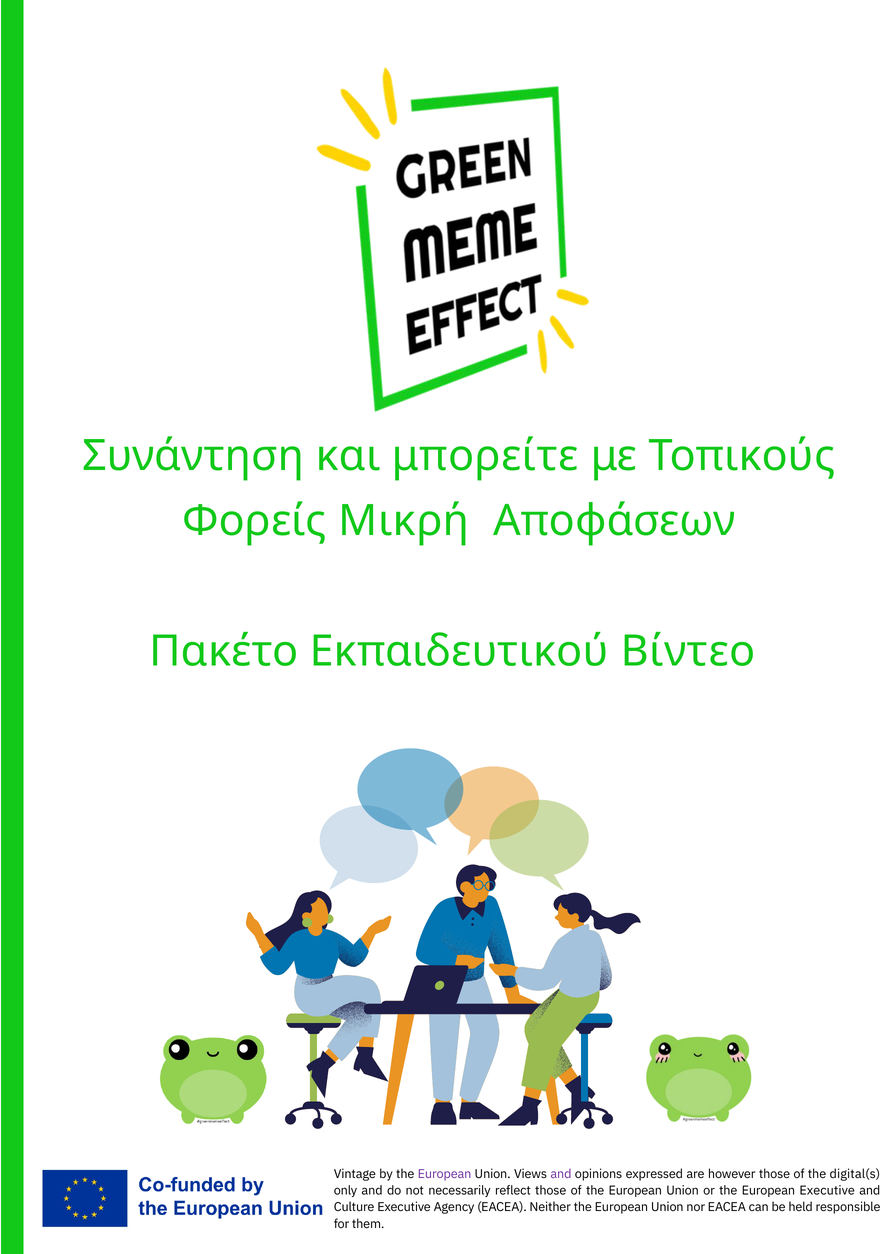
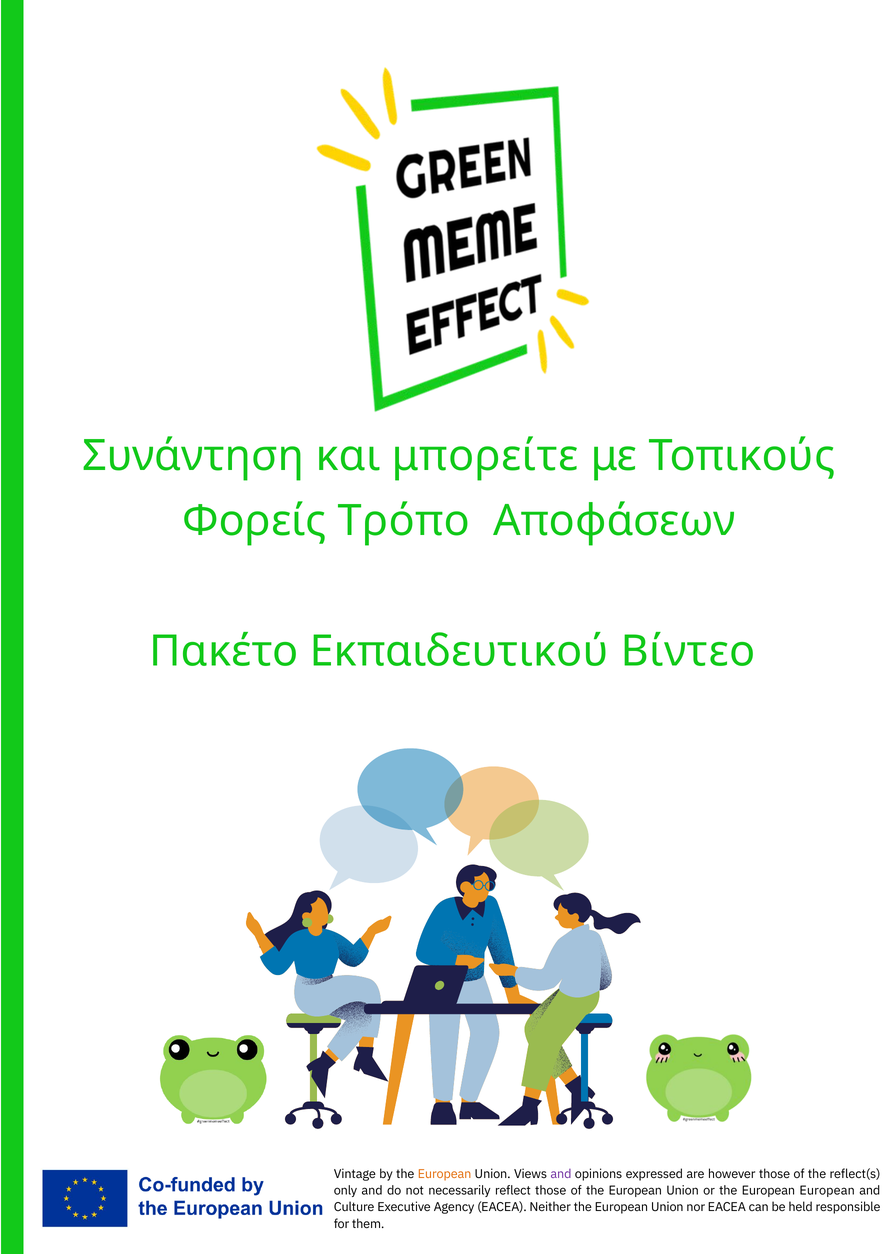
Μικρή: Μικρή -> Τρόπο
European at (445, 1174) colour: purple -> orange
digital(s: digital(s -> reflect(s
European Executive: Executive -> European
